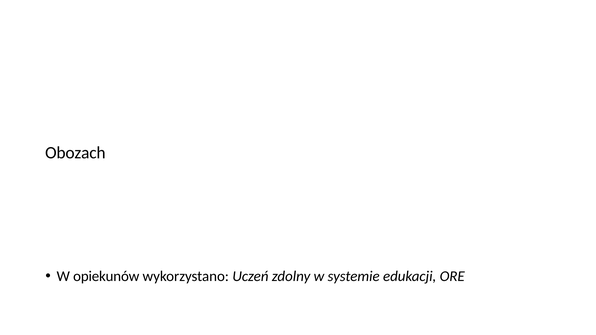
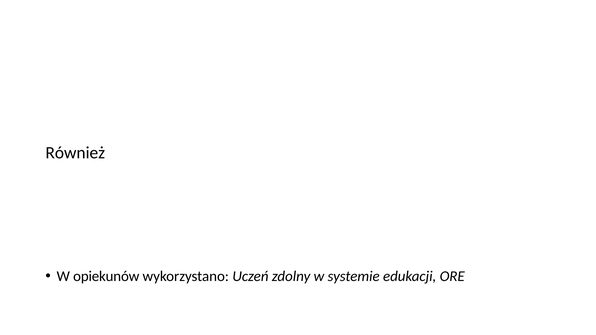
Obozach: Obozach -> Również
